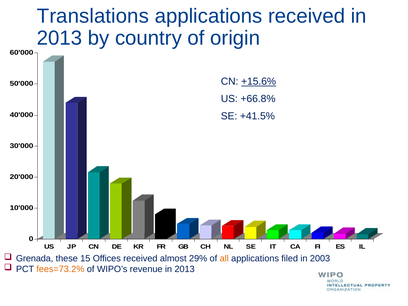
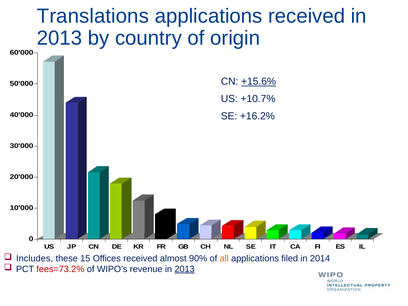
+66.8%: +66.8% -> +10.7%
+41.5%: +41.5% -> +16.2%
Grenada: Grenada -> Includes
29%: 29% -> 90%
2003: 2003 -> 2014
fees=73.2% colour: orange -> red
2013 at (185, 269) underline: none -> present
